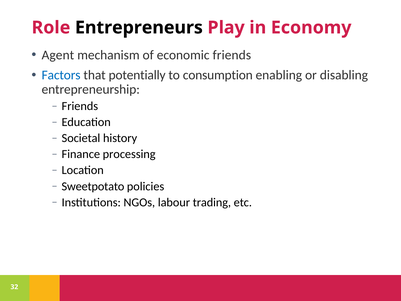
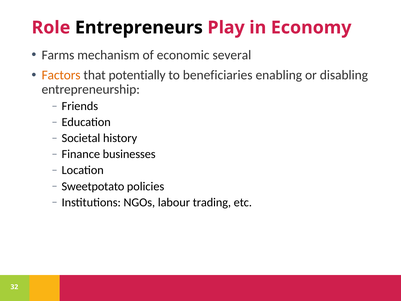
Agent: Agent -> Farms
economic friends: friends -> several
Factors colour: blue -> orange
consumption: consumption -> beneficiaries
processing: processing -> businesses
